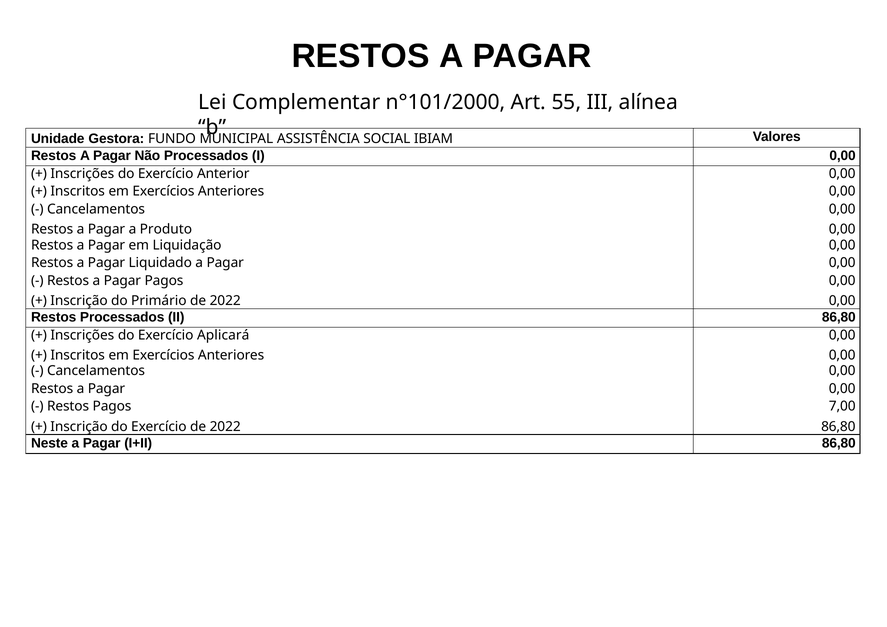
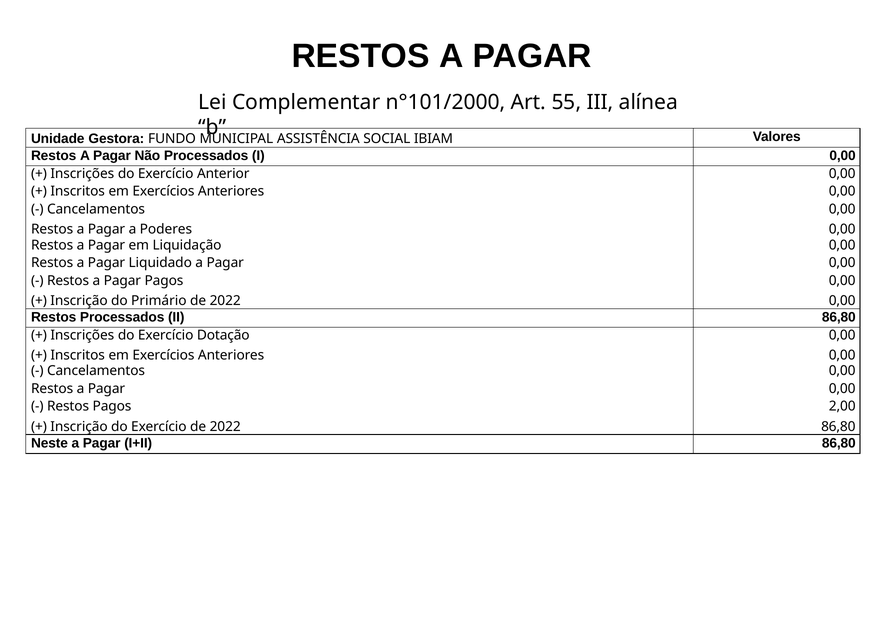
Produto: Produto -> Poderes
Aplicará: Aplicará -> Dotação
7,00: 7,00 -> 2,00
